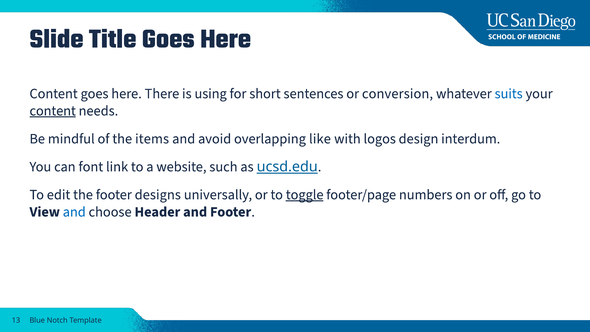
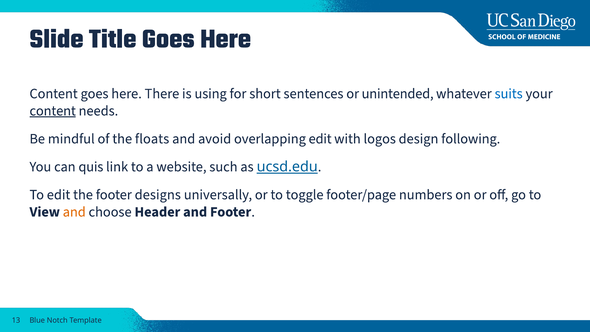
conversion: conversion -> unintended
items: items -> floats
overlapping like: like -> edit
interdum: interdum -> following
font: font -> quis
toggle underline: present -> none
and at (74, 212) colour: blue -> orange
